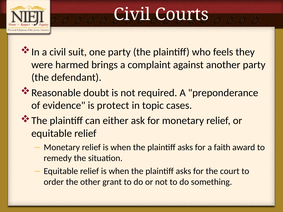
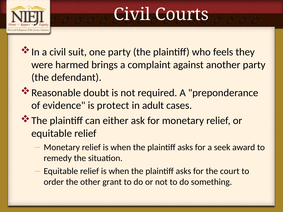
topic: topic -> adult
faith: faith -> seek
